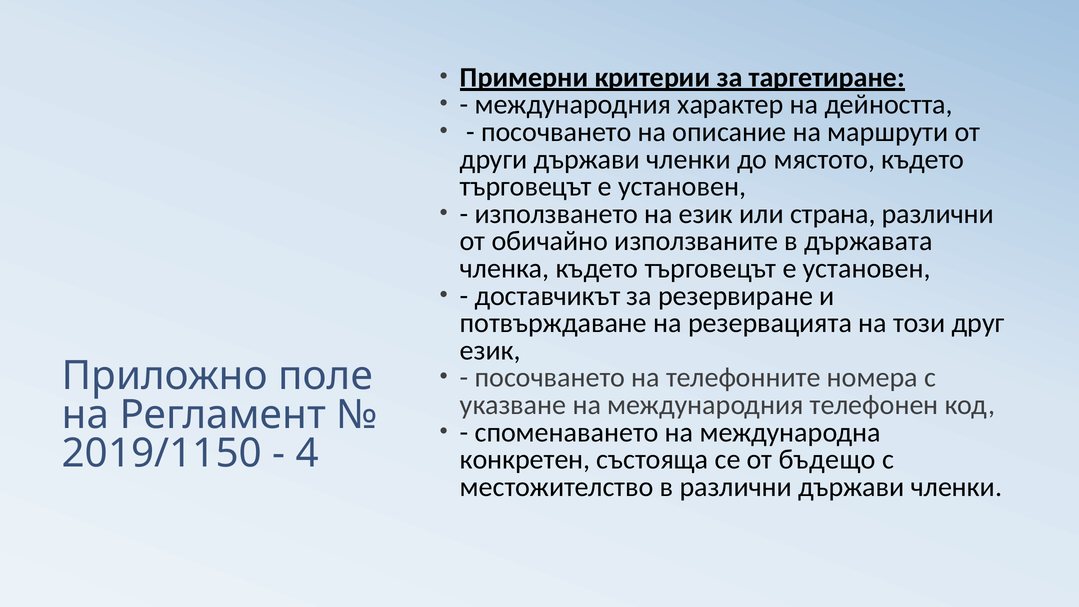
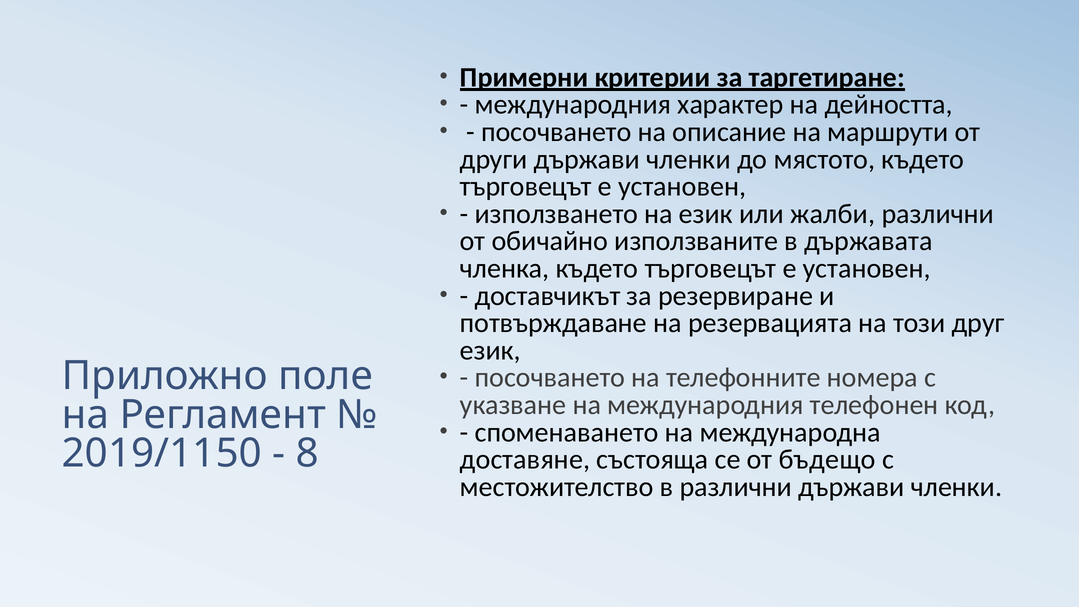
страна: страна -> жалби
4: 4 -> 8
конкретен: конкретен -> доставяне
